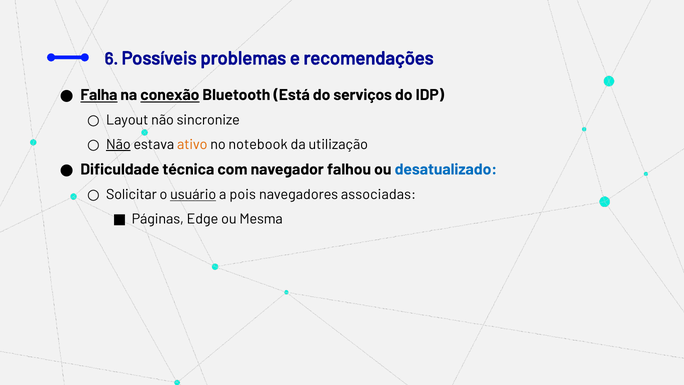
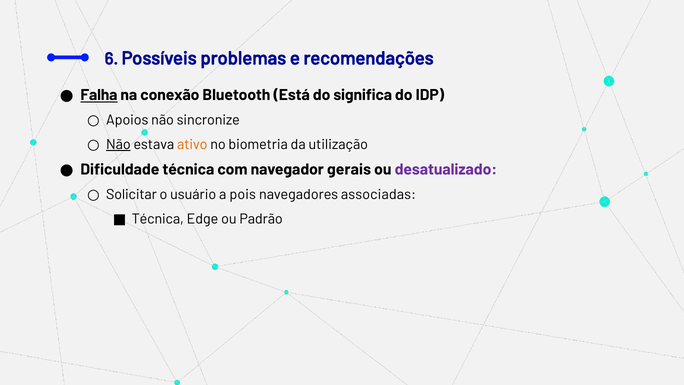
conexão underline: present -> none
serviços: serviços -> significa
Layout: Layout -> Apoios
notebook: notebook -> biometria
falhou: falhou -> gerais
desatualizado colour: blue -> purple
usuário underline: present -> none
Páginas at (158, 219): Páginas -> Técnica
Mesma: Mesma -> Padrão
